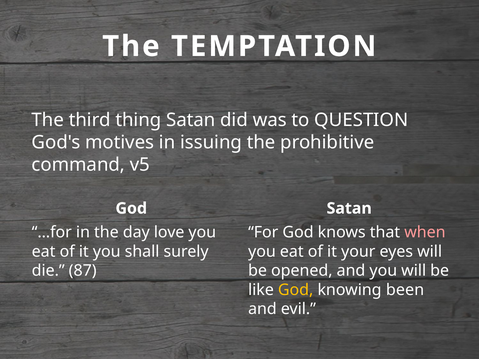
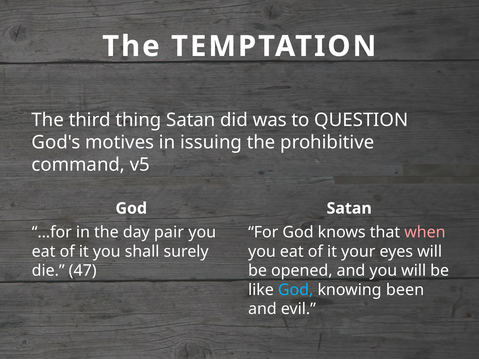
love: love -> pair
87: 87 -> 47
God at (296, 290) colour: yellow -> light blue
